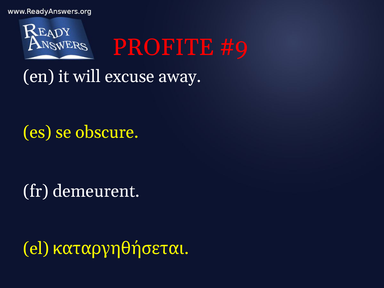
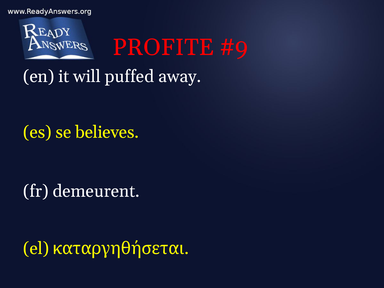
excuse: excuse -> puffed
obscure: obscure -> believes
